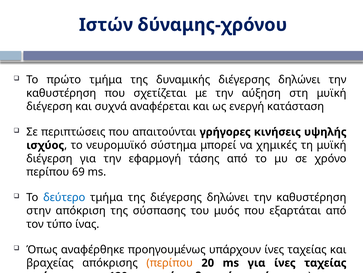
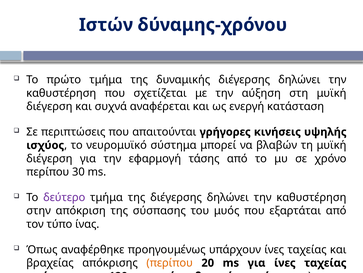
χημικές: χημικές -> βλαβών
69: 69 -> 30
δεύτερο colour: blue -> purple
